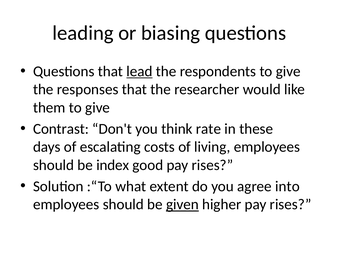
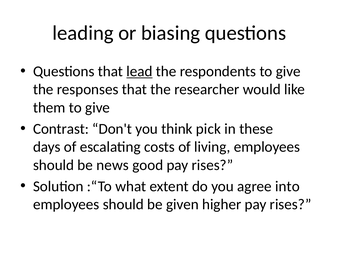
rate: rate -> pick
index: index -> news
given underline: present -> none
